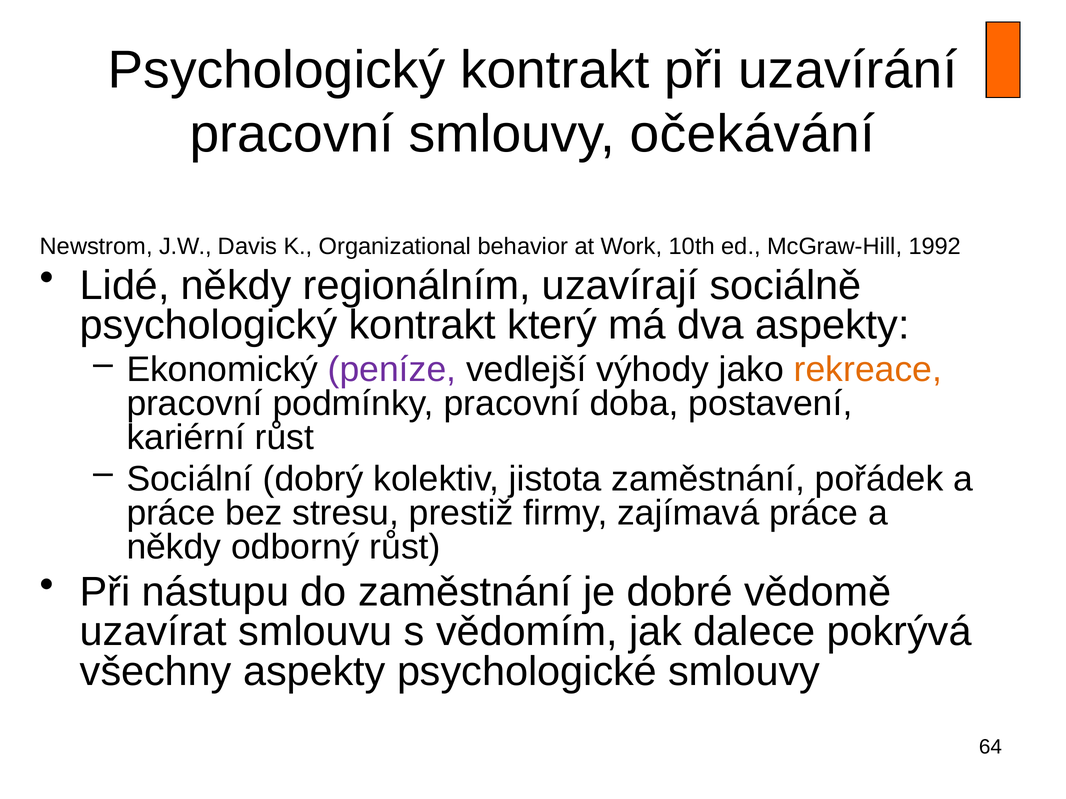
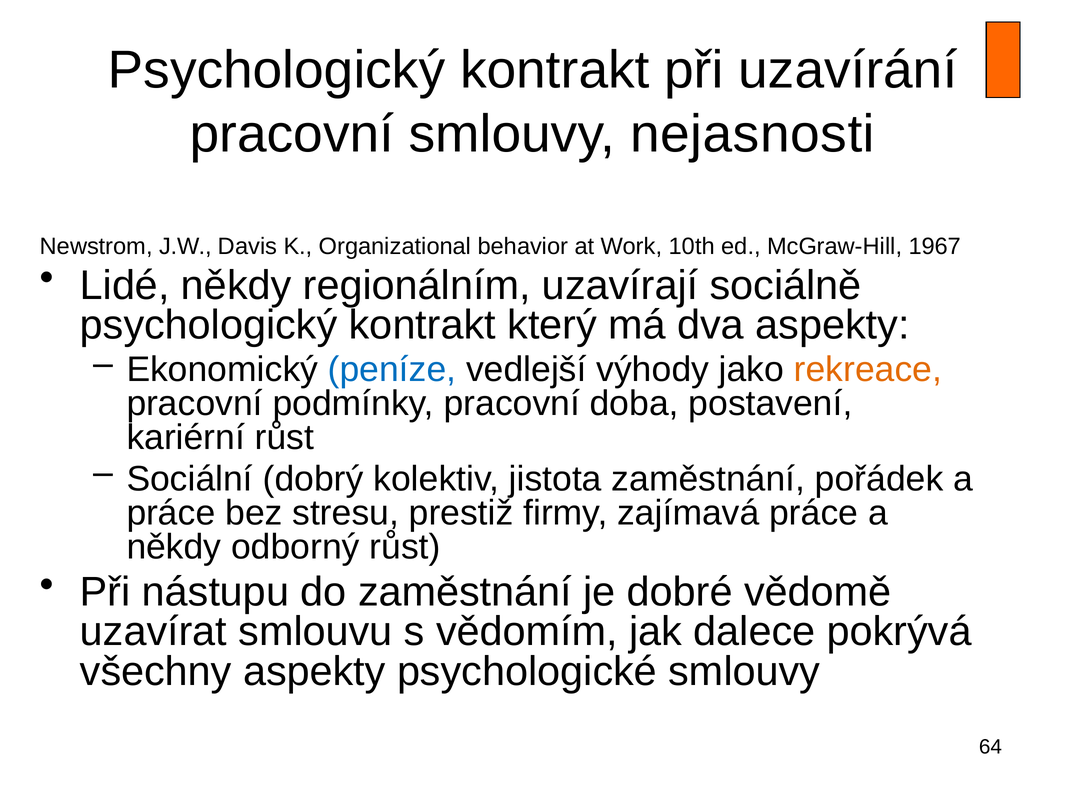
očekávání: očekávání -> nejasnosti
1992: 1992 -> 1967
peníze colour: purple -> blue
